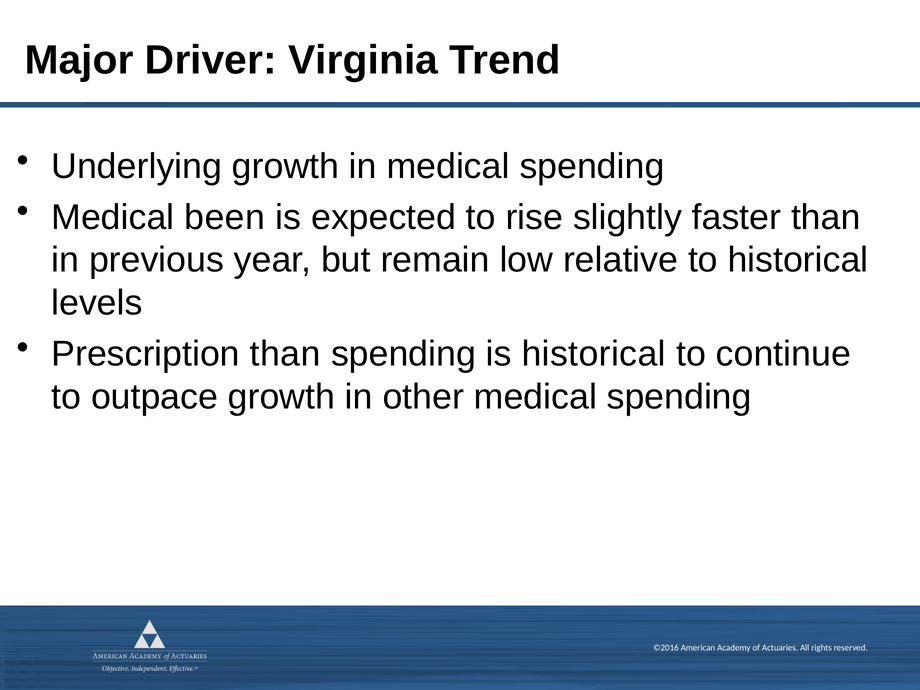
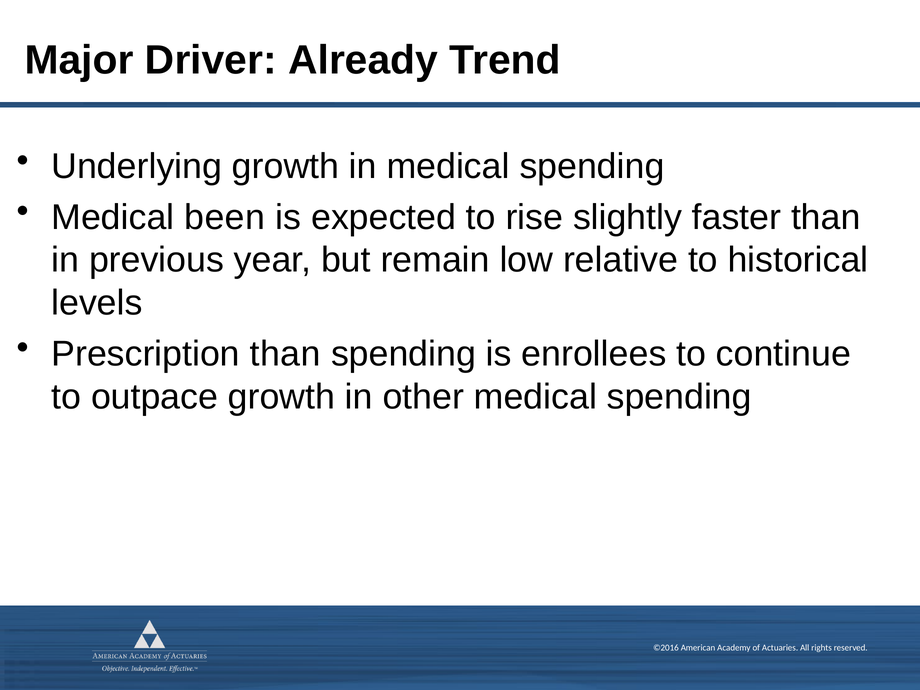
Virginia: Virginia -> Already
is historical: historical -> enrollees
